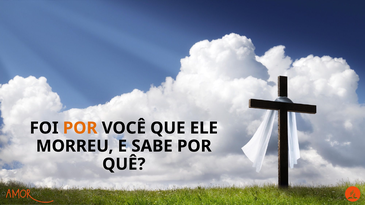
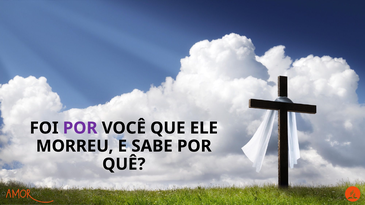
POR at (80, 128) colour: orange -> purple
